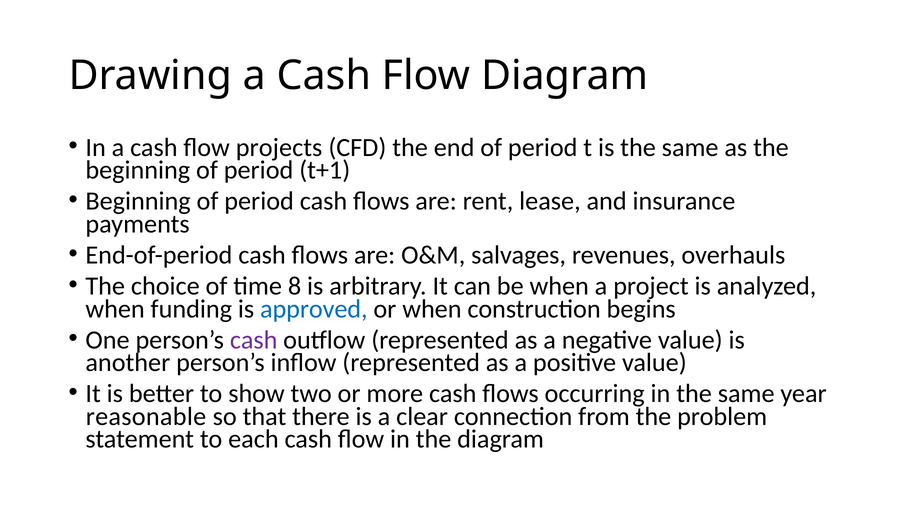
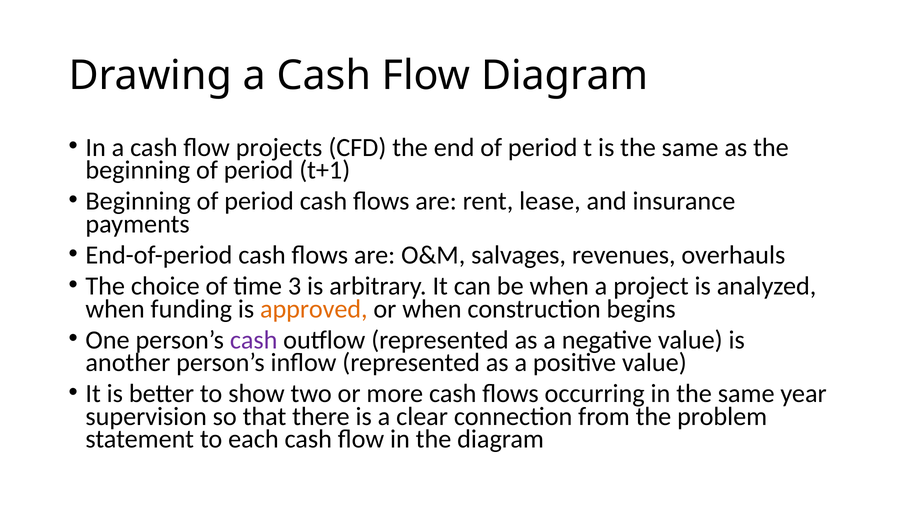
8: 8 -> 3
approved colour: blue -> orange
reasonable: reasonable -> supervision
